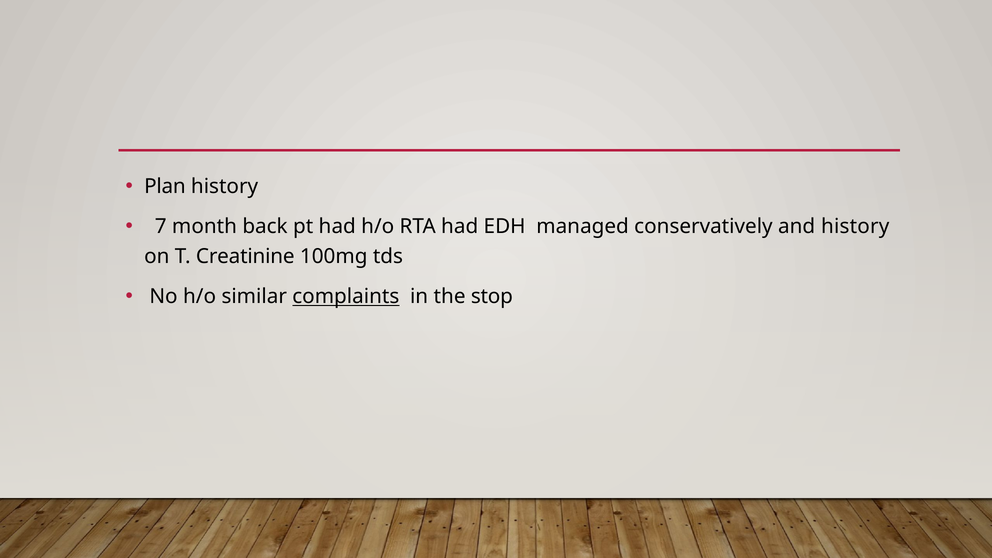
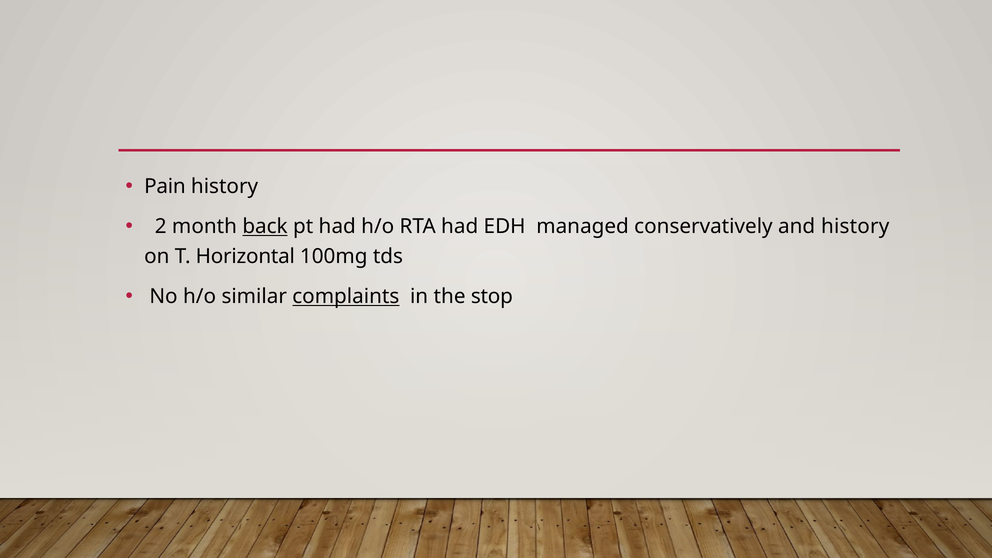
Plan: Plan -> Pain
7: 7 -> 2
back underline: none -> present
Creatinine: Creatinine -> Horizontal
